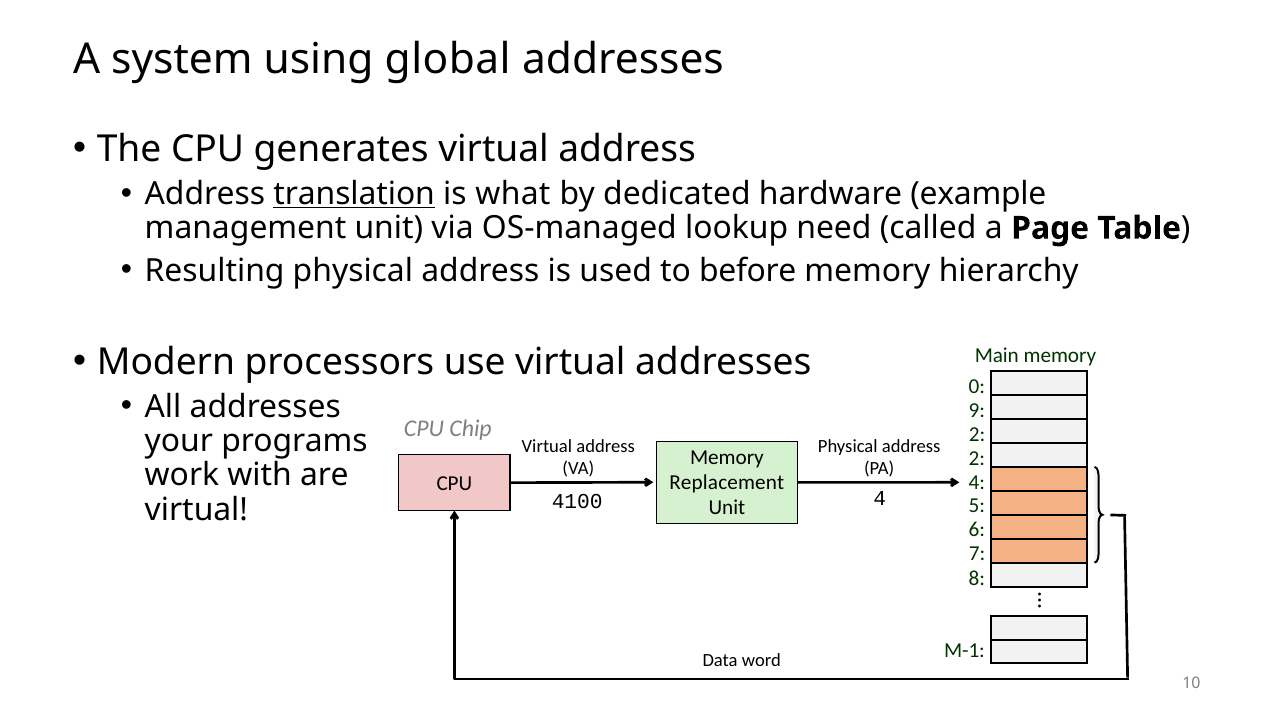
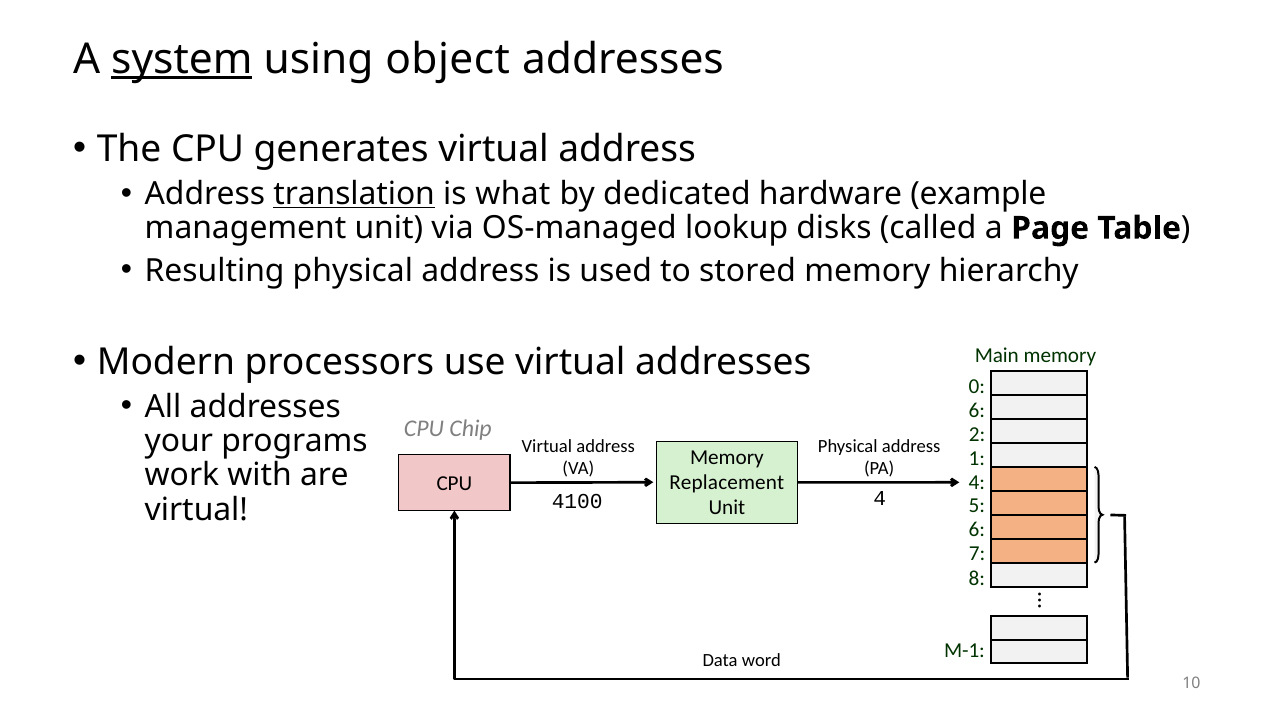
system underline: none -> present
global: global -> object
need: need -> disks
before: before -> stored
9 at (977, 410): 9 -> 6
2 at (977, 458): 2 -> 1
